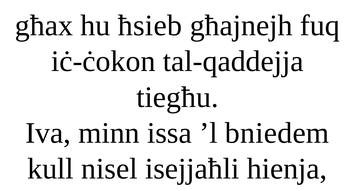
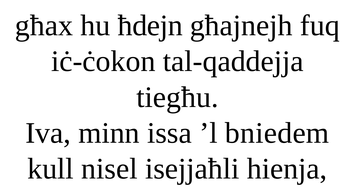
ħsieb: ħsieb -> ħdejn
